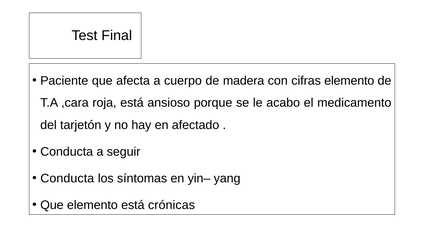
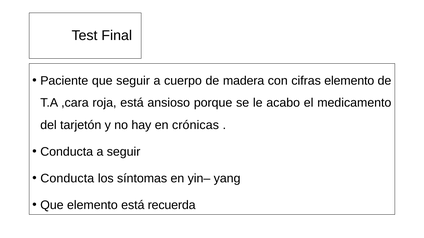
que afecta: afecta -> seguir
afectado: afectado -> crónicas
crónicas: crónicas -> recuerda
